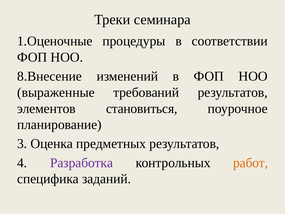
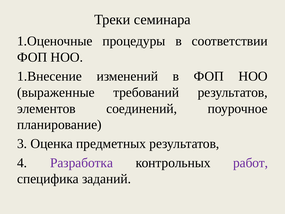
8.Внесение: 8.Внесение -> 1.Внесение
становиться: становиться -> соединений
работ colour: orange -> purple
